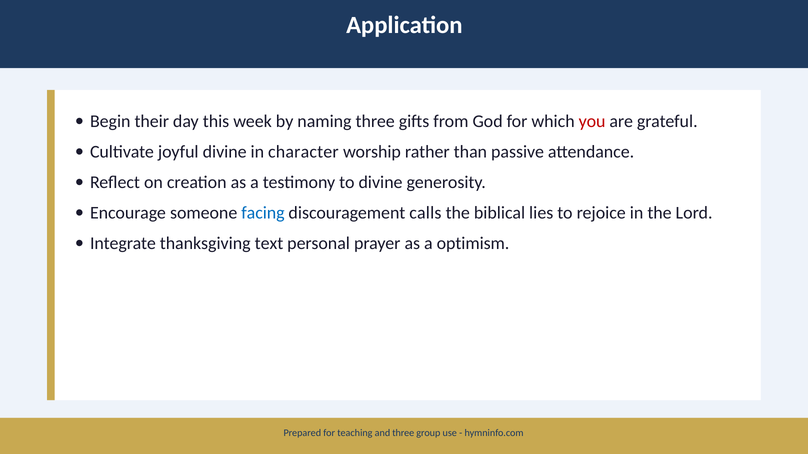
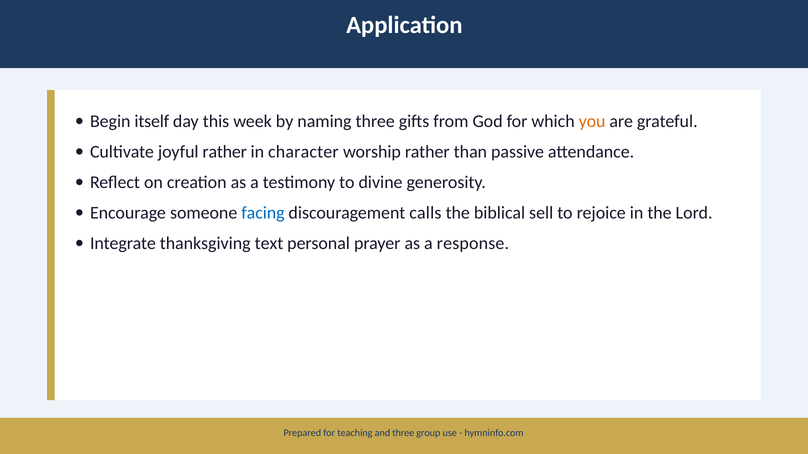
their: their -> itself
you colour: red -> orange
joyful divine: divine -> rather
lies: lies -> sell
optimism: optimism -> response
